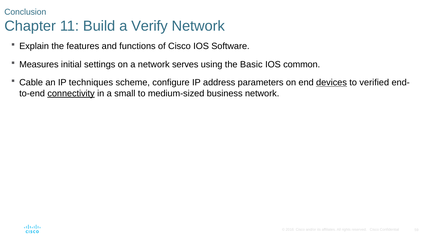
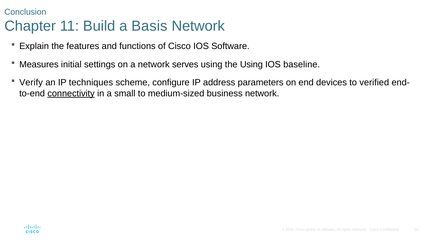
Verify: Verify -> Basis
the Basic: Basic -> Using
common: common -> baseline
Cable: Cable -> Verify
devices underline: present -> none
